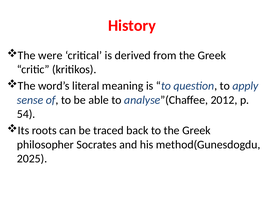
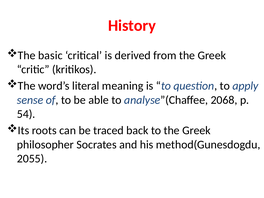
were: were -> basic
2012: 2012 -> 2068
2025: 2025 -> 2055
